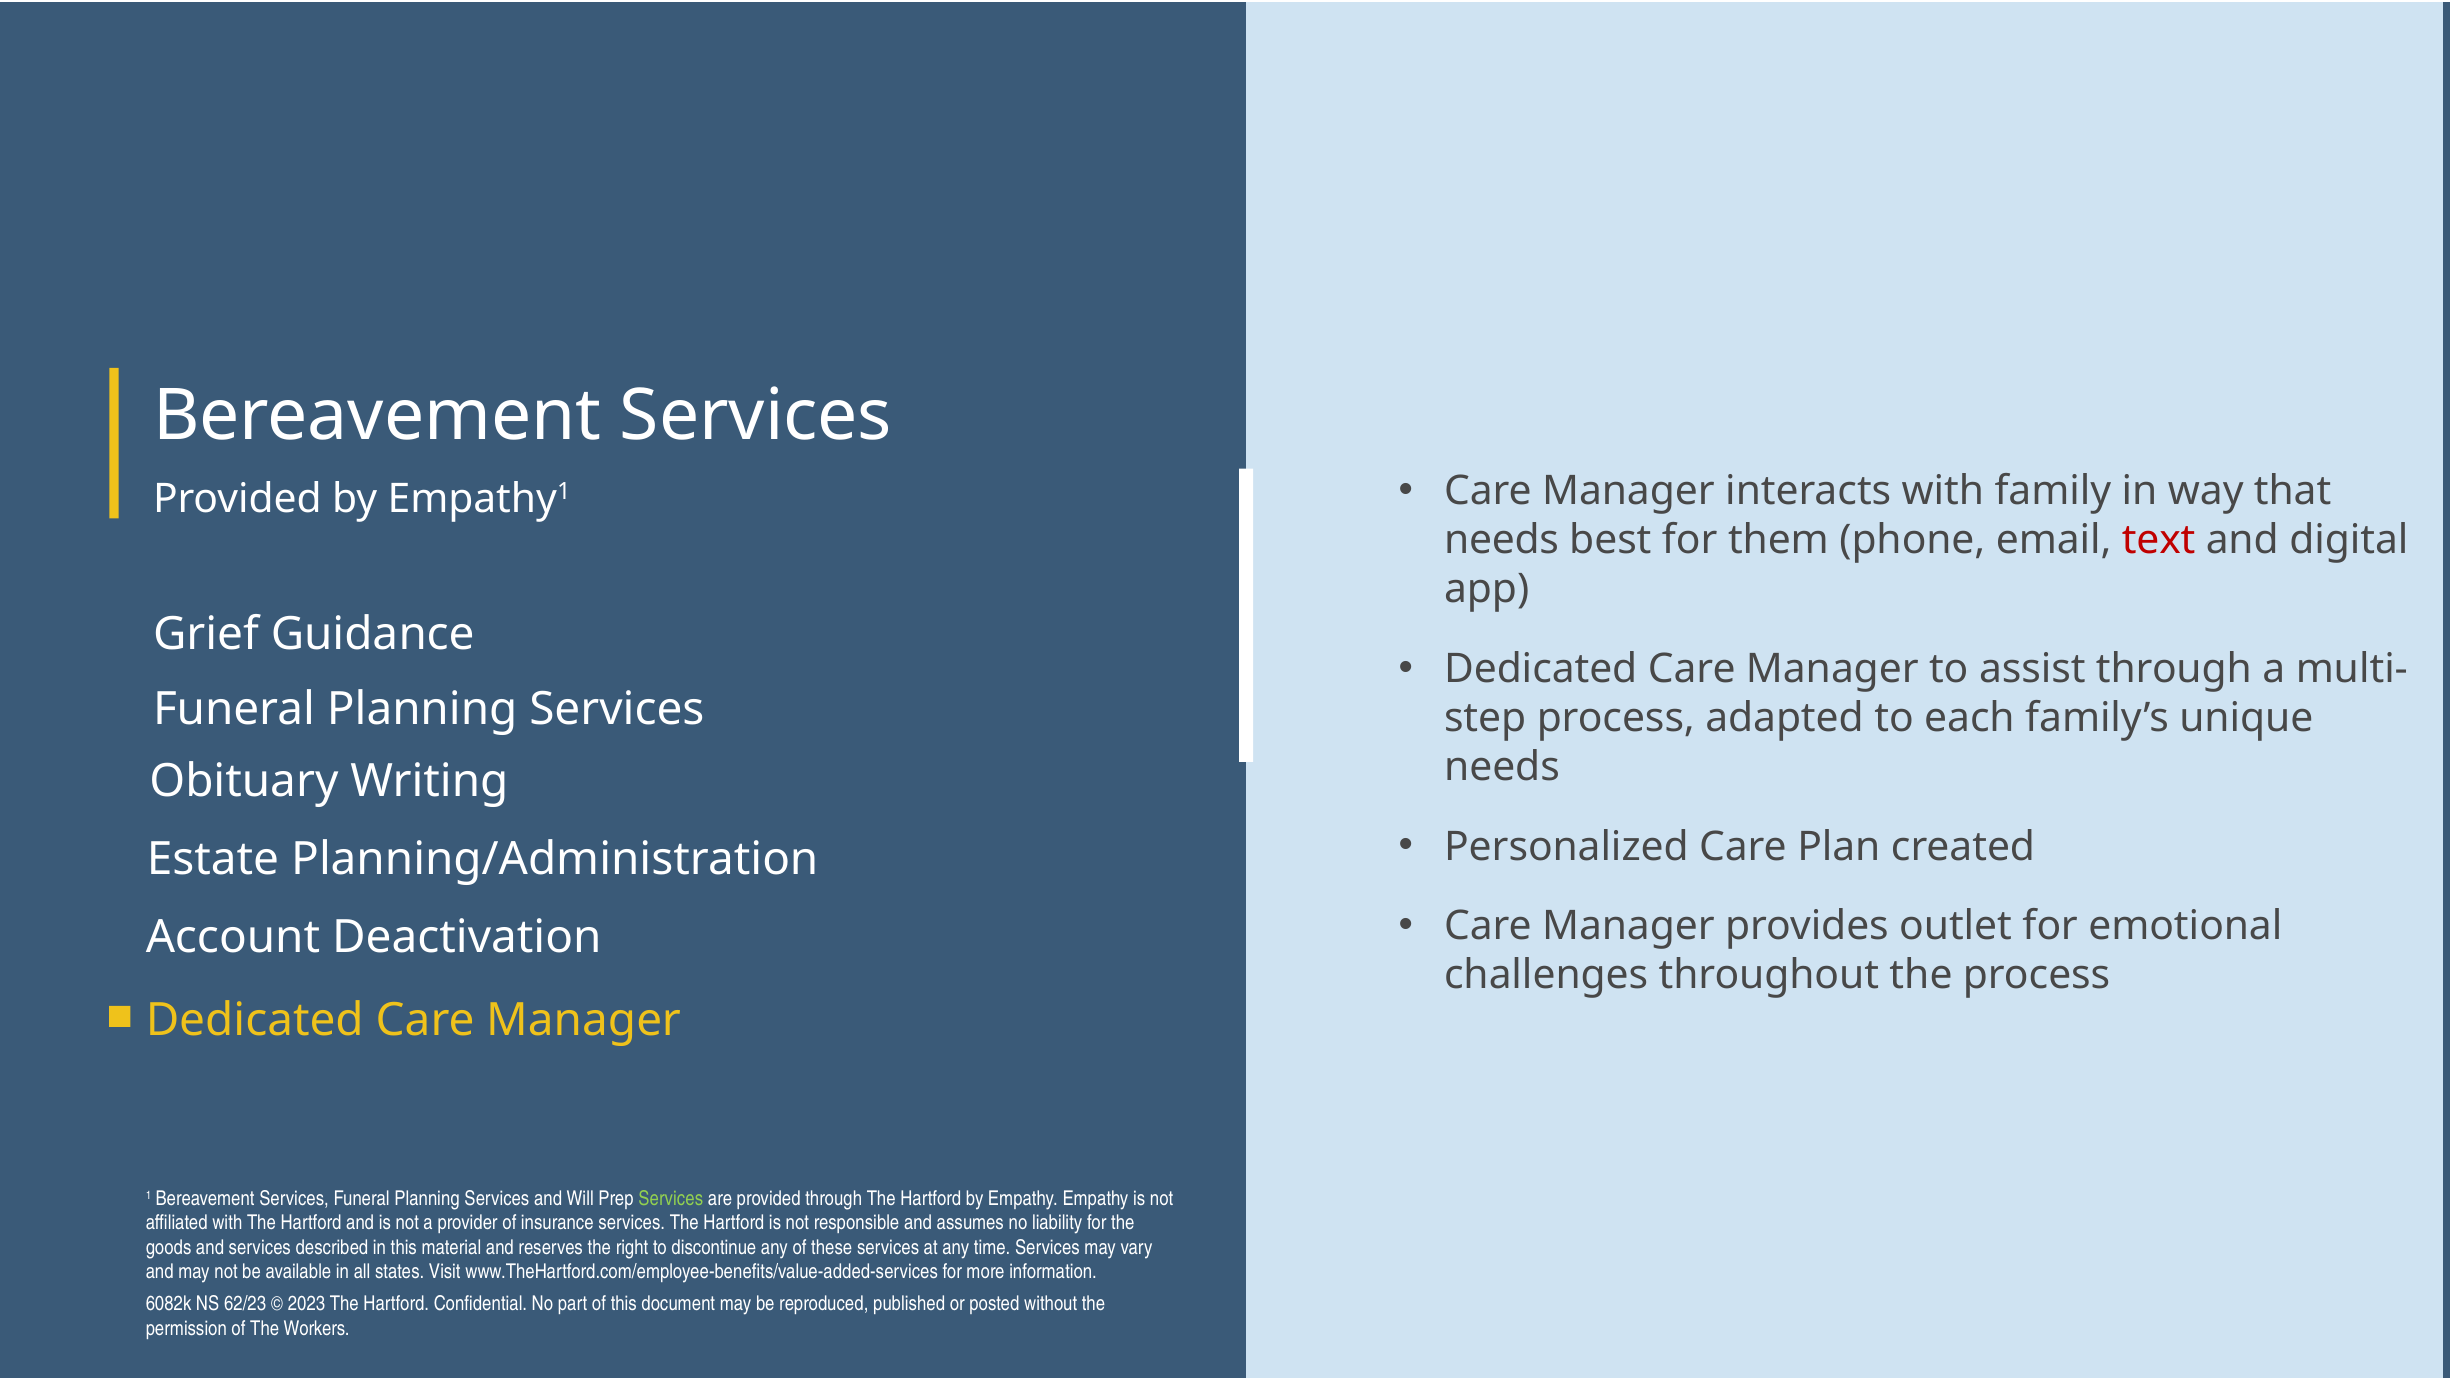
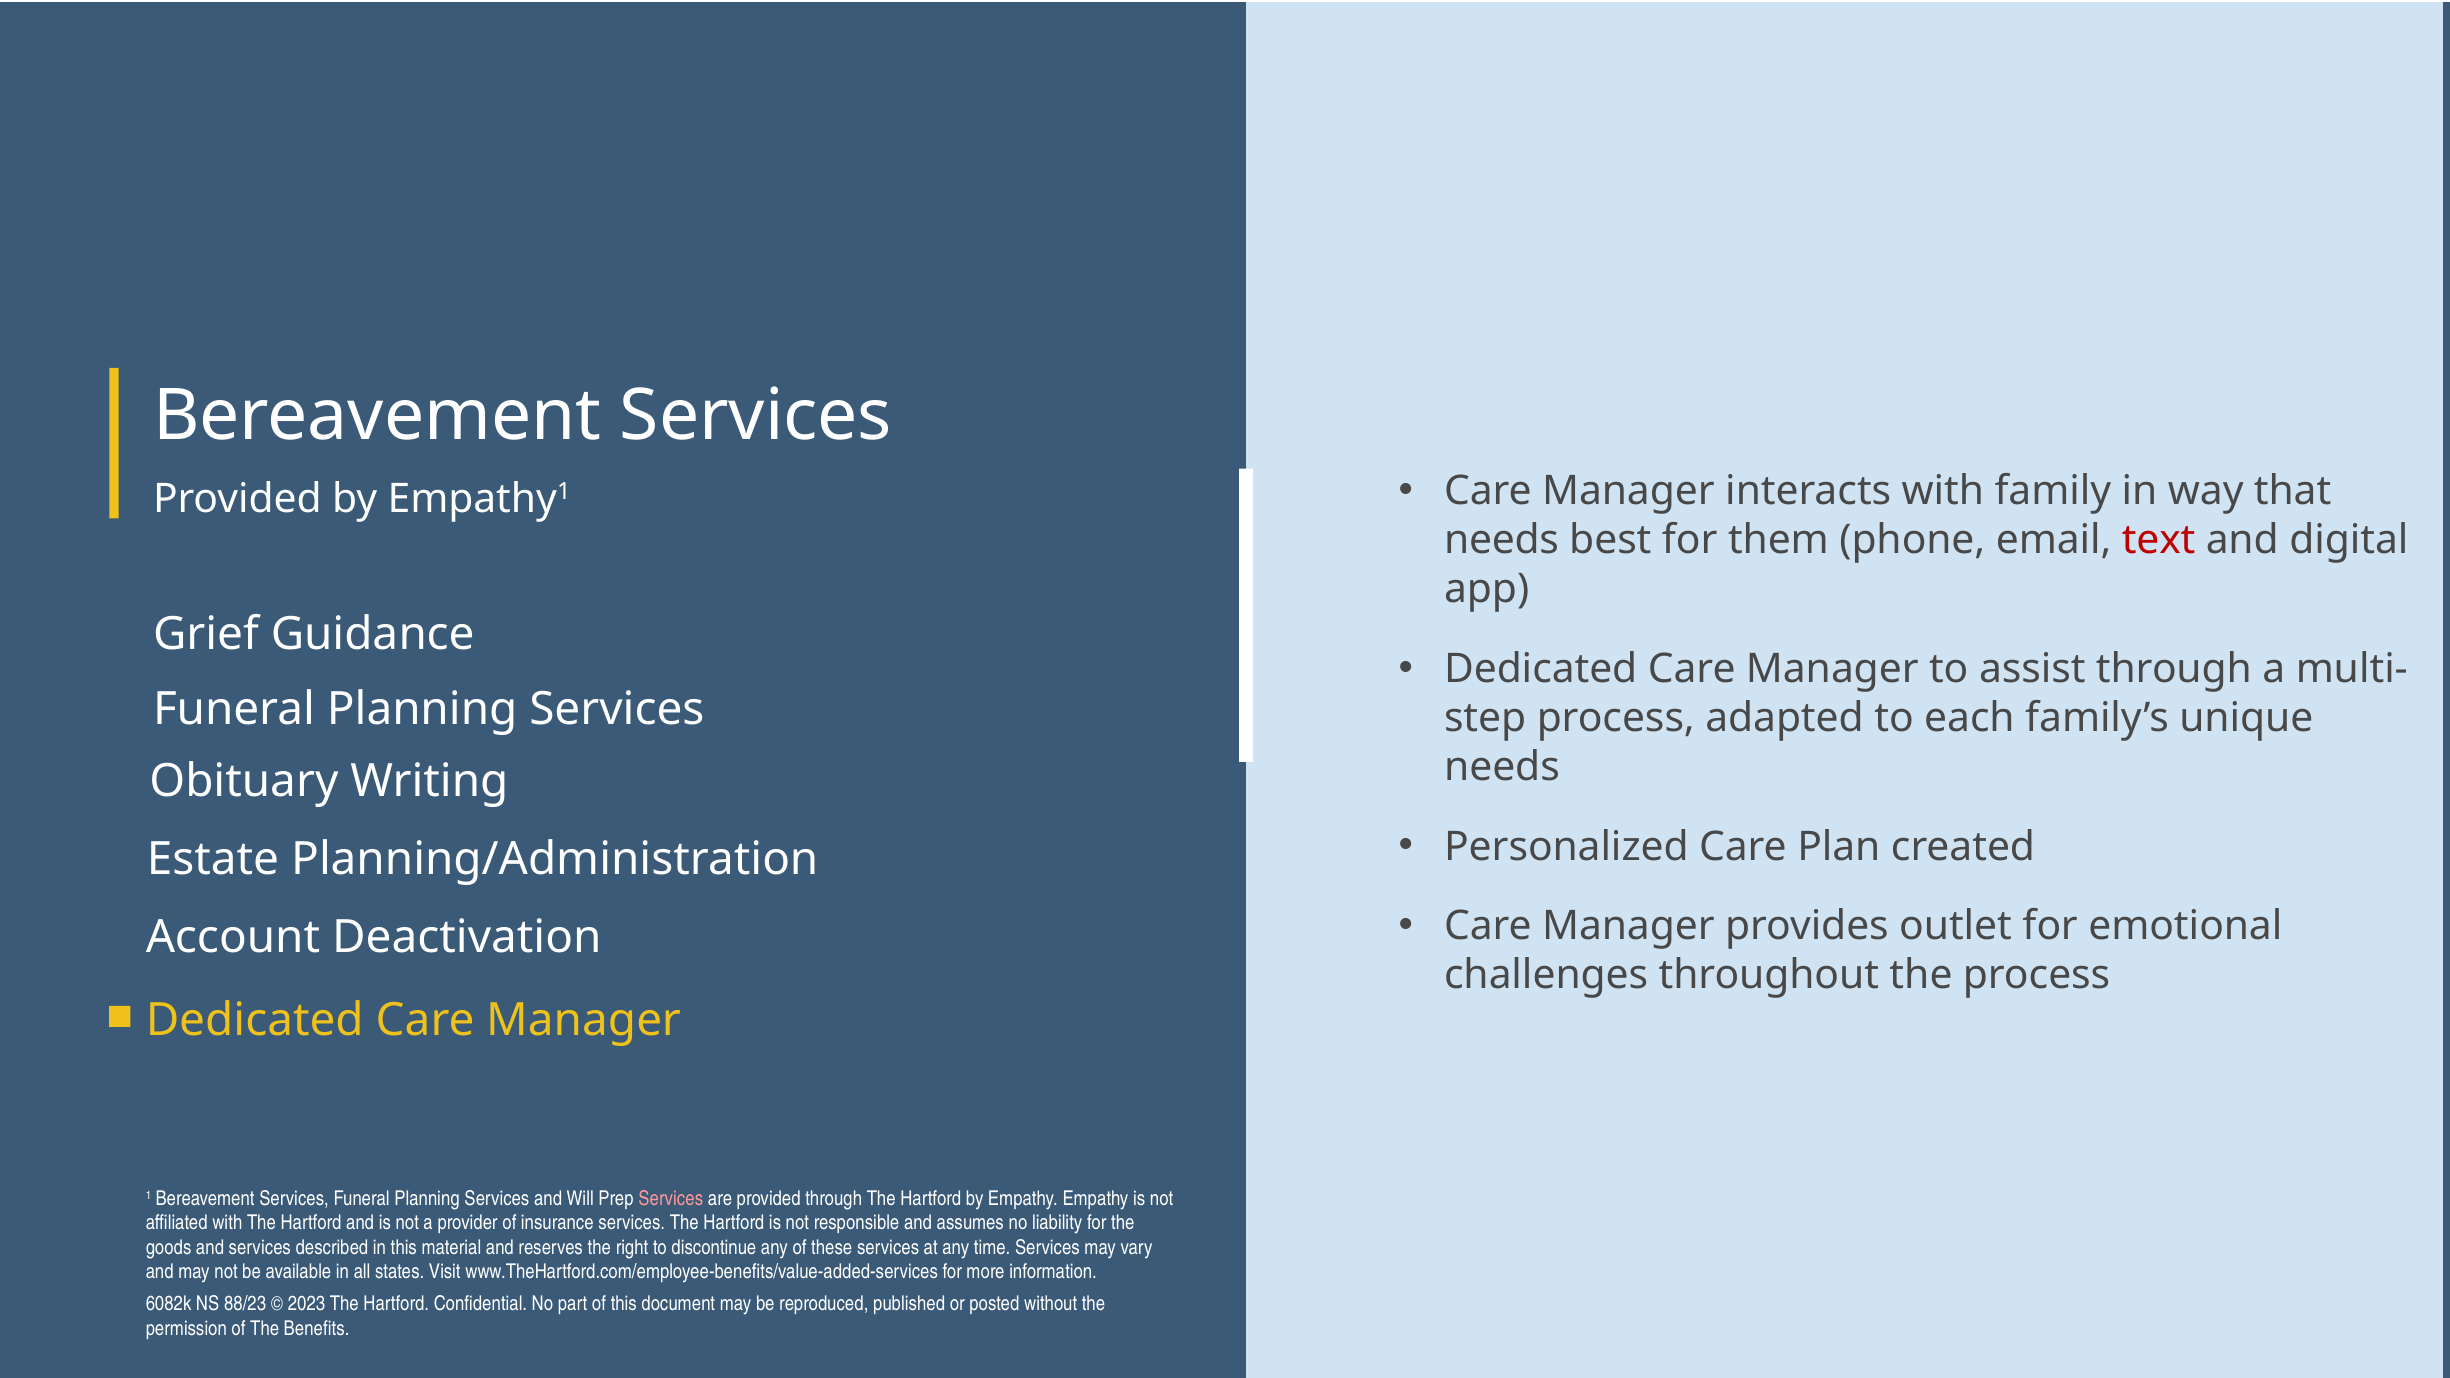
Services at (671, 1199) colour: light green -> pink
62/23: 62/23 -> 88/23
Workers: Workers -> Benefits
